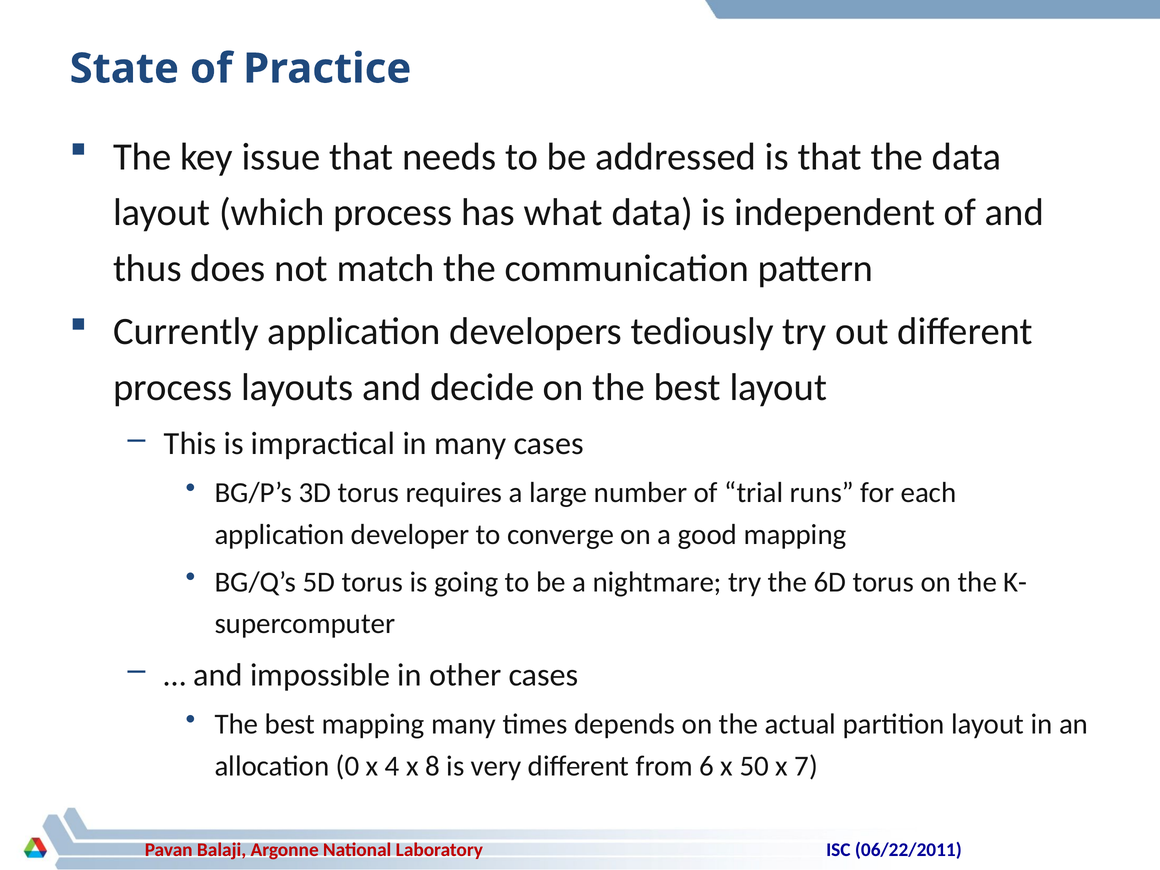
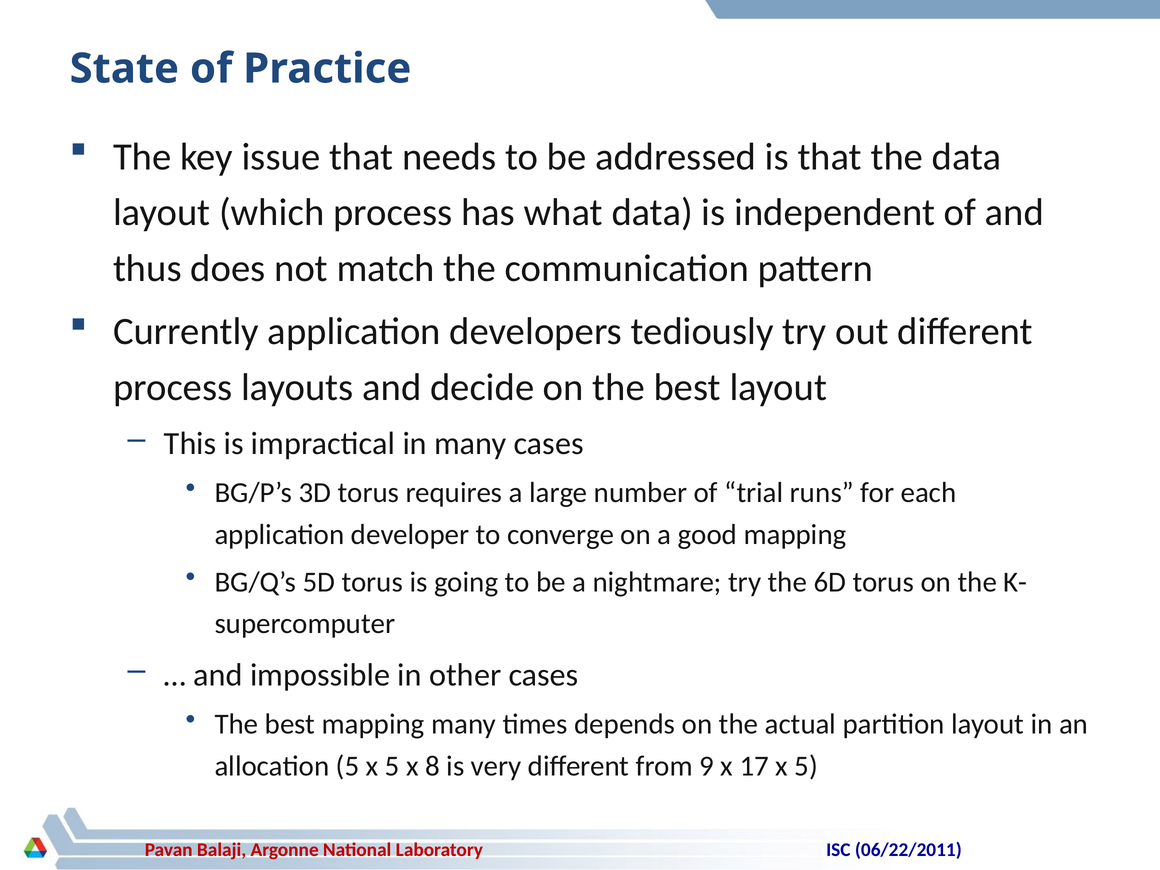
allocation 0: 0 -> 5
4 at (392, 766): 4 -> 5
6: 6 -> 9
50: 50 -> 17
7 at (806, 766): 7 -> 5
